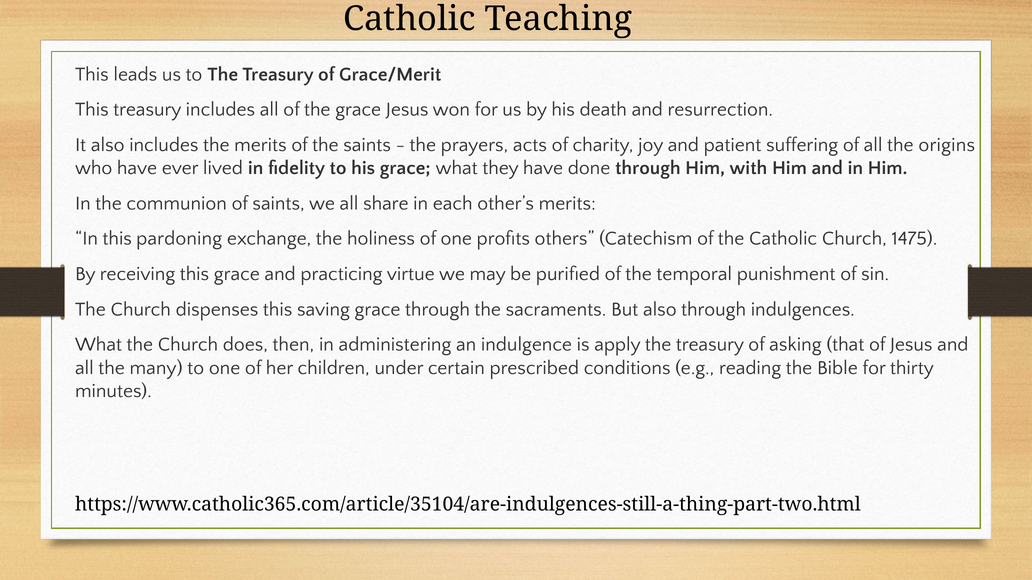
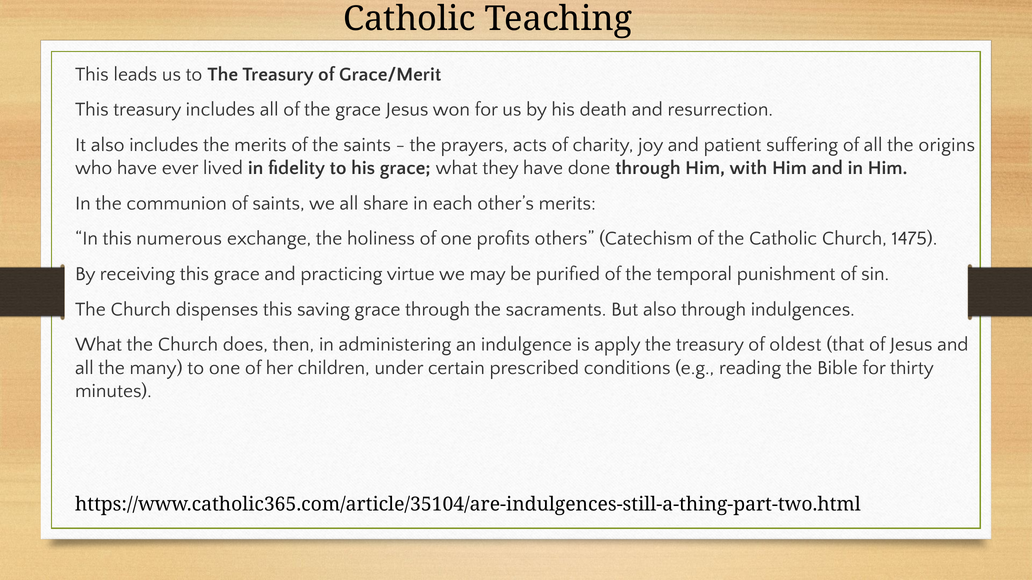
pardoning: pardoning -> numerous
asking: asking -> oldest
